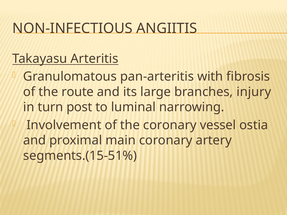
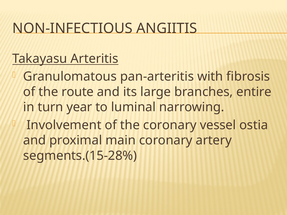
injury: injury -> entire
post: post -> year
segments.(15-51%: segments.(15-51% -> segments.(15-28%
